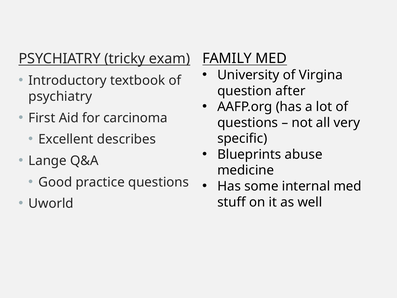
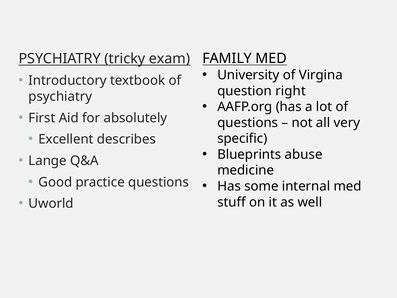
after: after -> right
carcinoma: carcinoma -> absolutely
